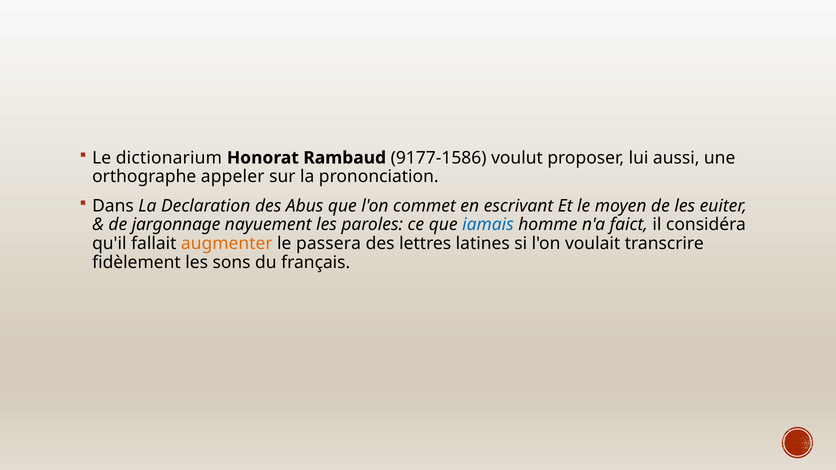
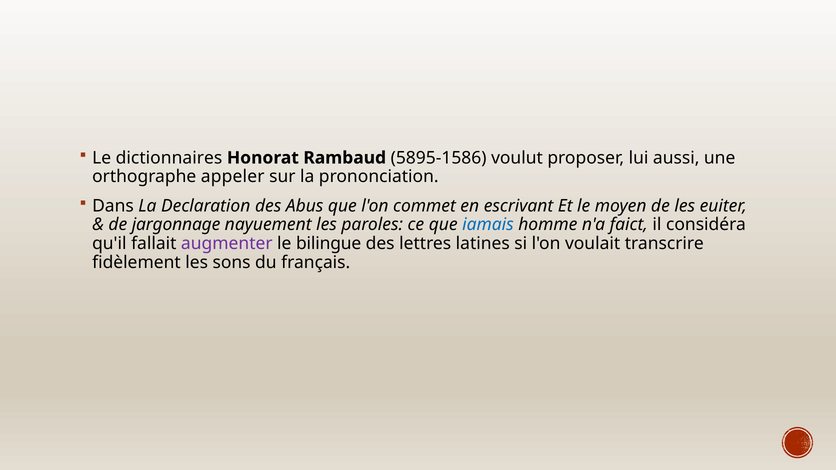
dictionarium: dictionarium -> dictionnaires
9177-1586: 9177-1586 -> 5895-1586
augmenter colour: orange -> purple
passera: passera -> bilingue
